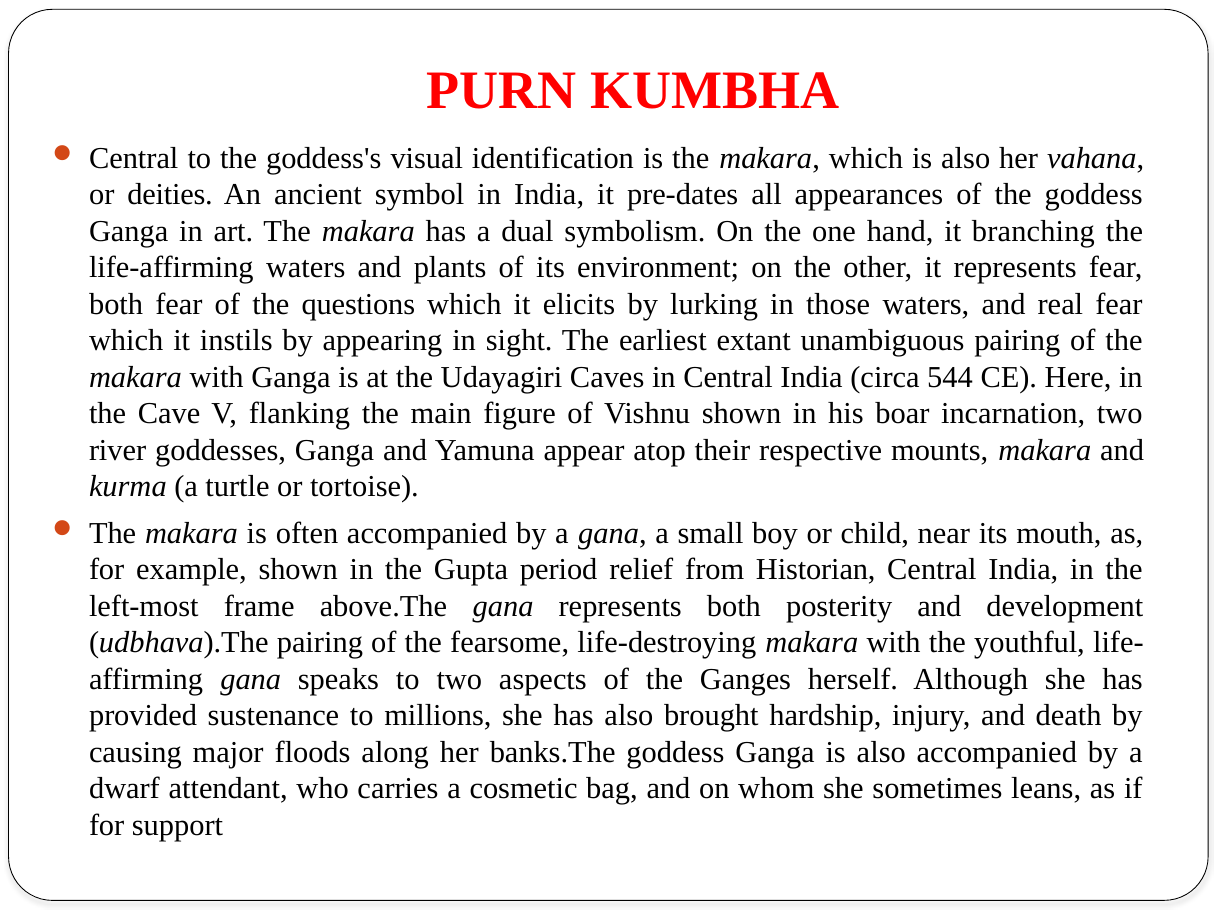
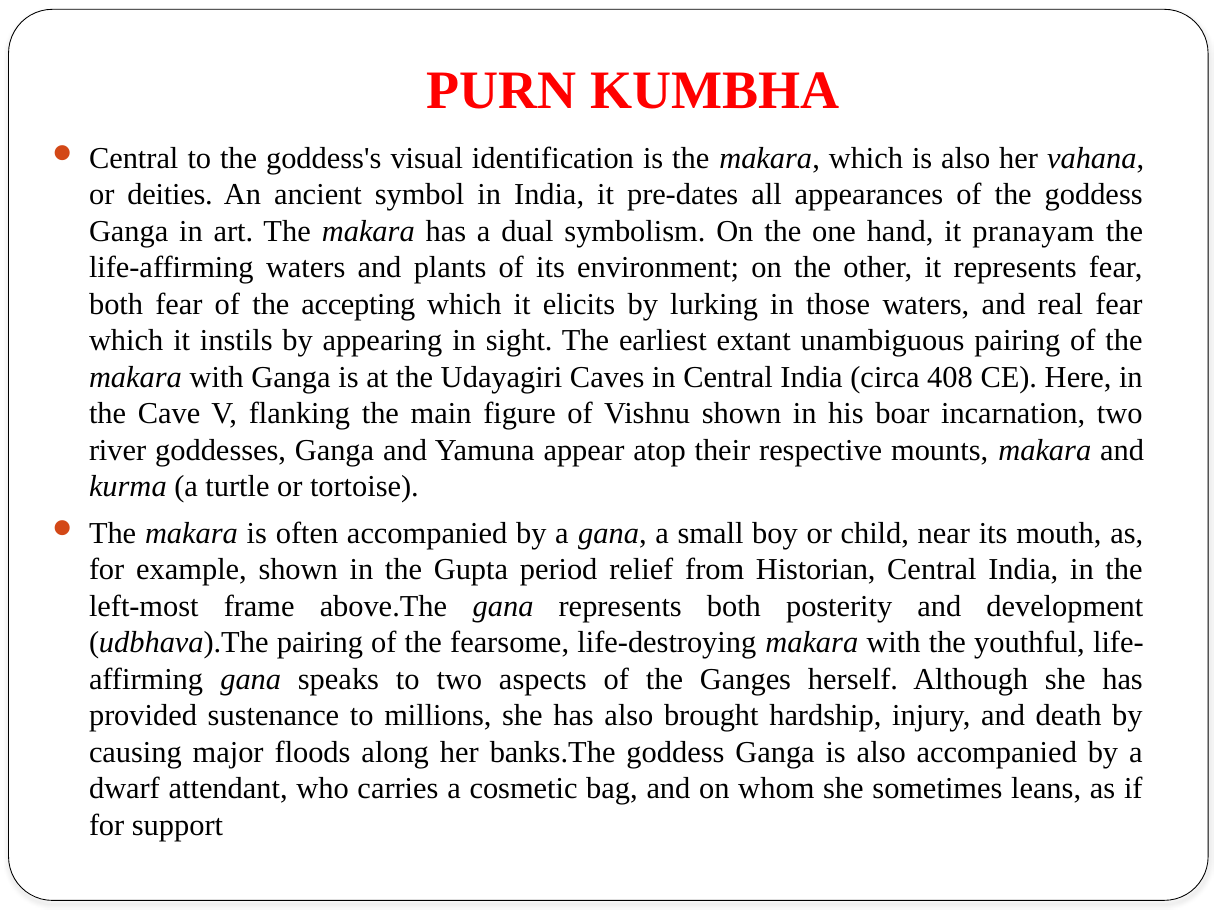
branching: branching -> pranayam
questions: questions -> accepting
544: 544 -> 408
